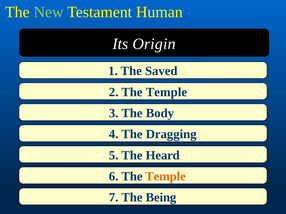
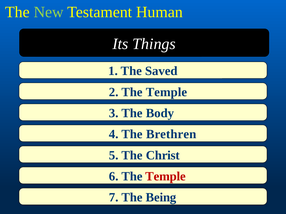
Origin: Origin -> Things
Dragging: Dragging -> Brethren
Heard: Heard -> Christ
Temple at (166, 177) colour: orange -> red
